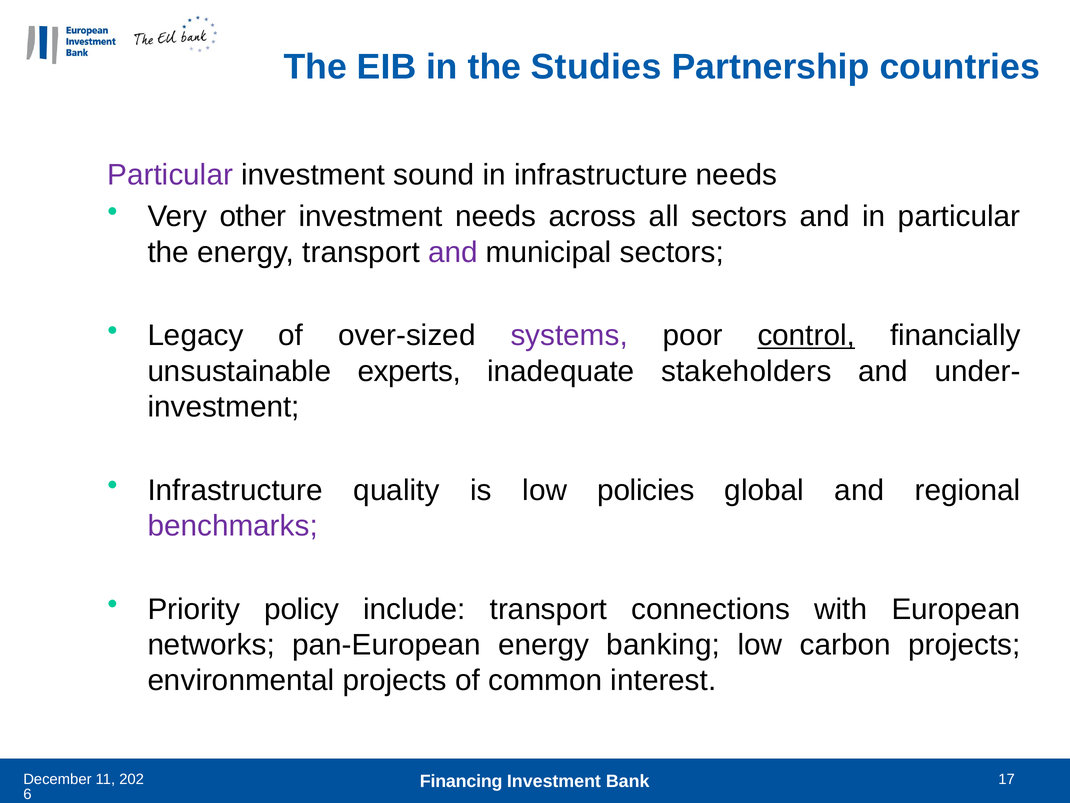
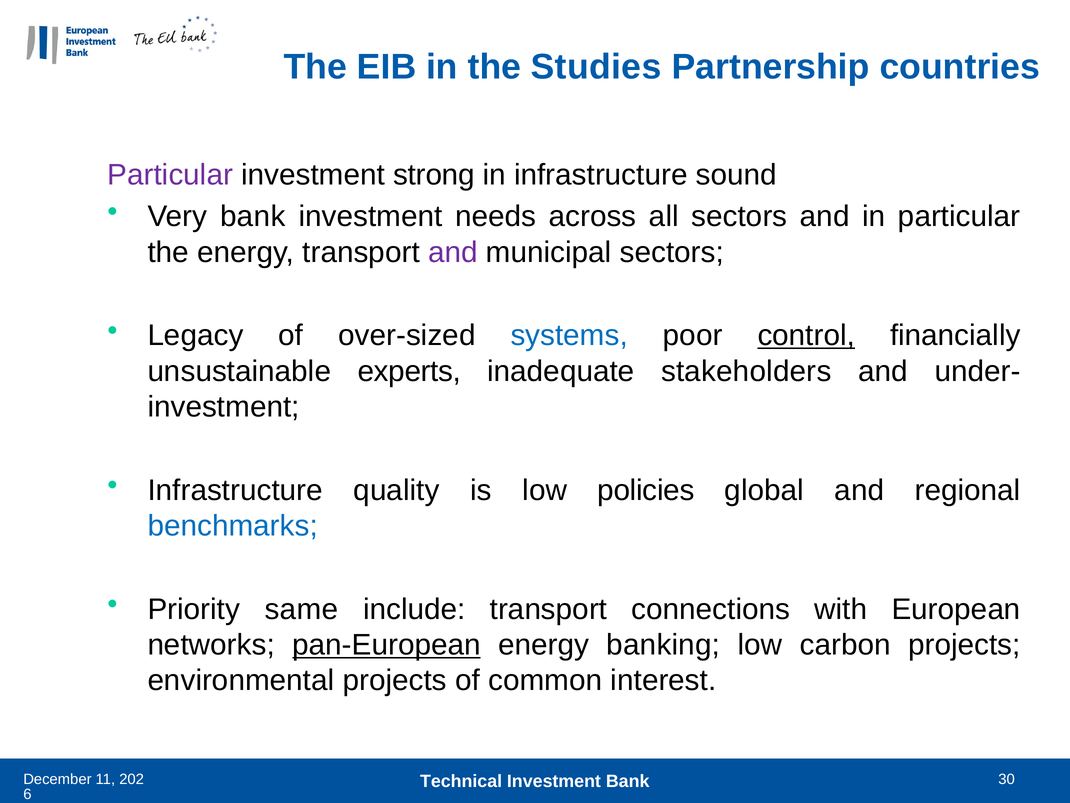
sound: sound -> strong
infrastructure needs: needs -> sound
Very other: other -> bank
systems colour: purple -> blue
benchmarks colour: purple -> blue
policy: policy -> same
pan-European underline: none -> present
Financing: Financing -> Technical
17: 17 -> 30
